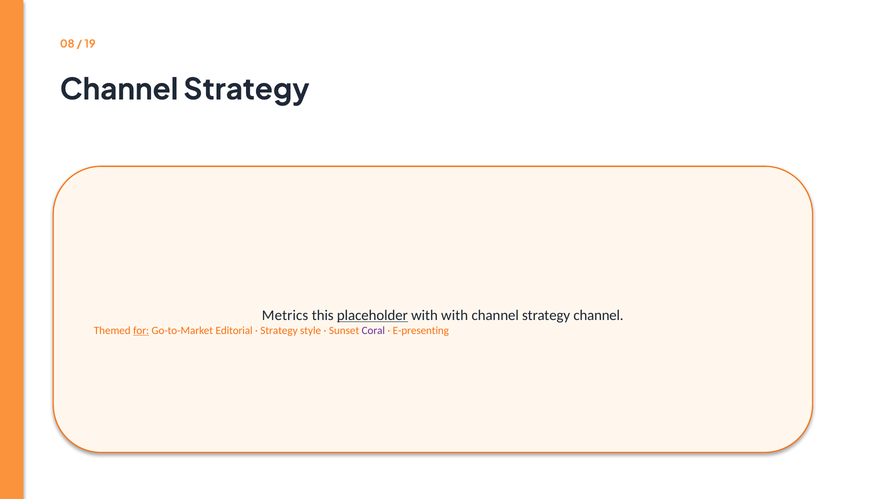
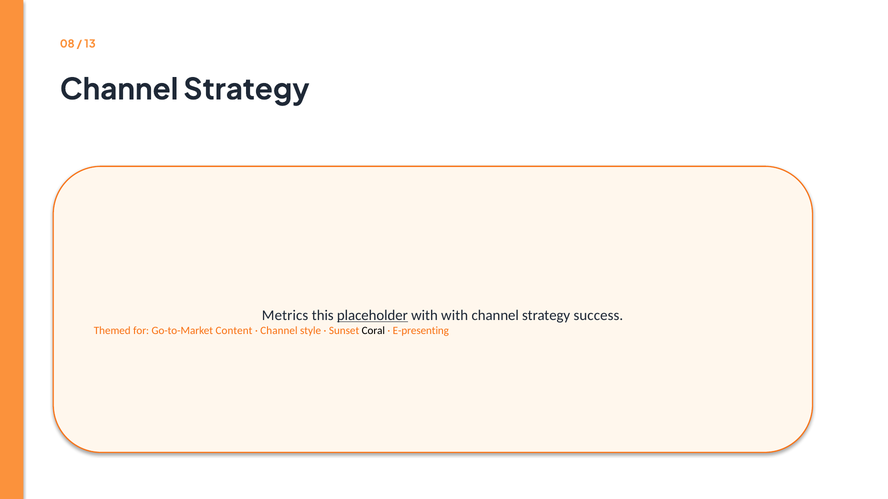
19: 19 -> 13
strategy channel: channel -> success
for underline: present -> none
Editorial: Editorial -> Content
Strategy at (279, 331): Strategy -> Channel
Coral colour: purple -> black
